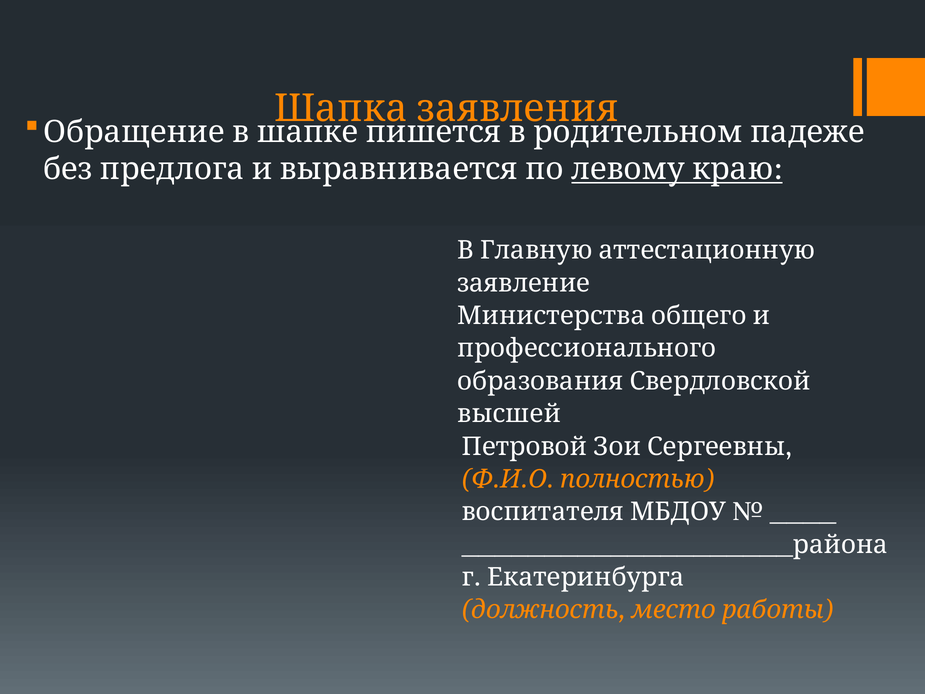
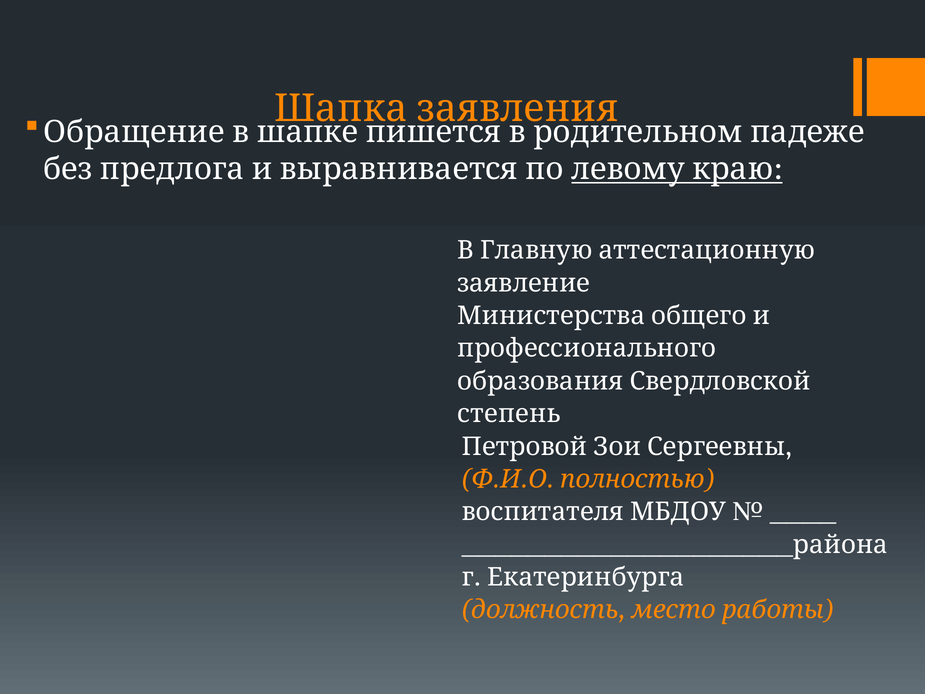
высшей: высшей -> степень
